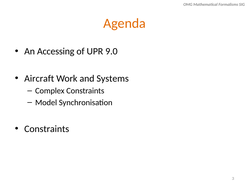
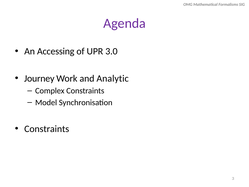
Agenda colour: orange -> purple
9.0: 9.0 -> 3.0
Aircraft: Aircraft -> Journey
Systems: Systems -> Analytic
